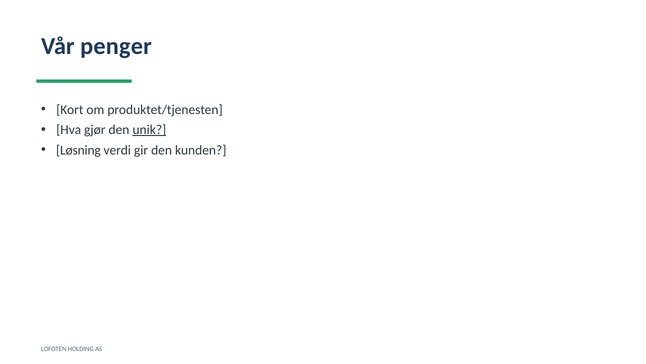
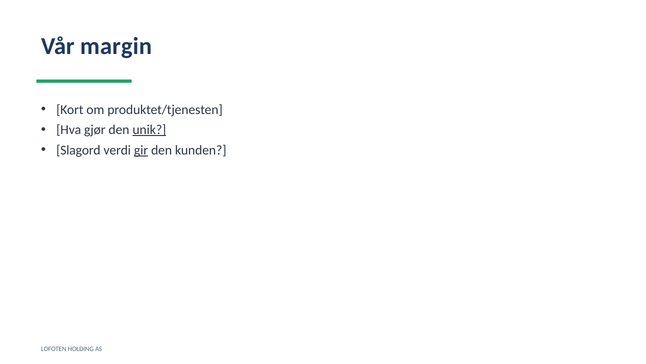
penger: penger -> margin
Løsning: Løsning -> Slagord
gir underline: none -> present
